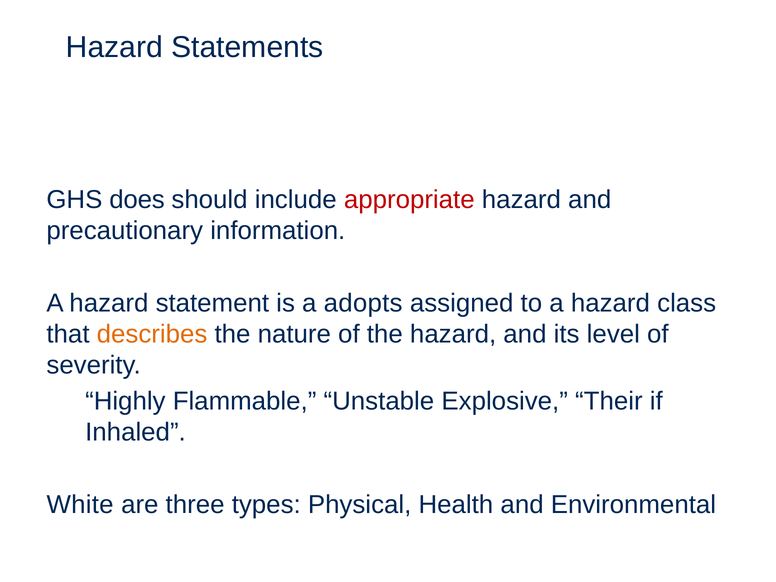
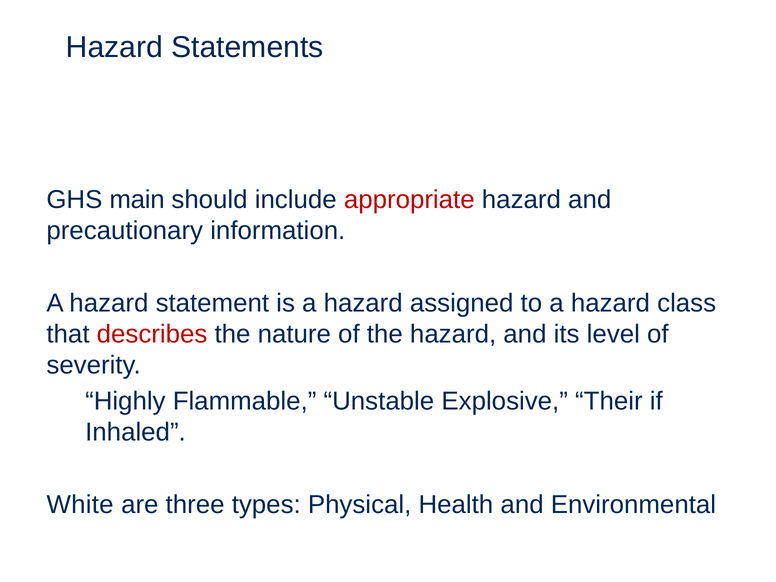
does: does -> main
is a adopts: adopts -> hazard
describes colour: orange -> red
